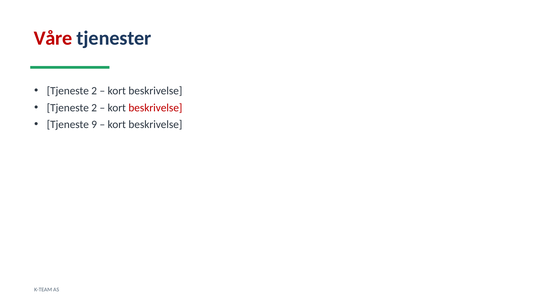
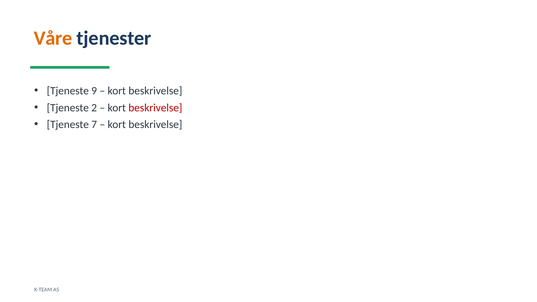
Våre colour: red -> orange
2 at (94, 91): 2 -> 9
9: 9 -> 7
